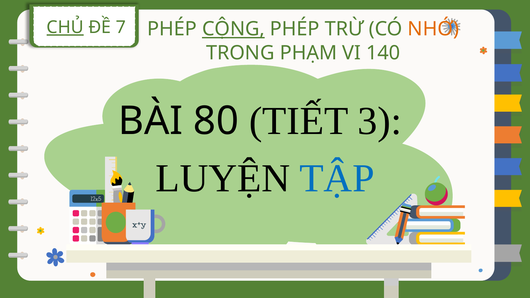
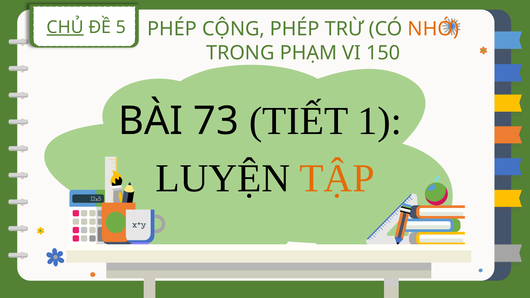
7: 7 -> 5
CỘNG underline: present -> none
140: 140 -> 150
80: 80 -> 73
3: 3 -> 1
TẬP colour: blue -> orange
